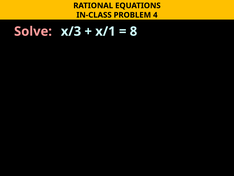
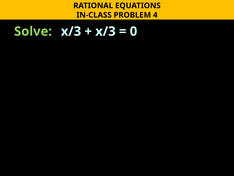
Solve colour: pink -> light green
x/1 at (105, 31): x/1 -> x/3
8: 8 -> 0
